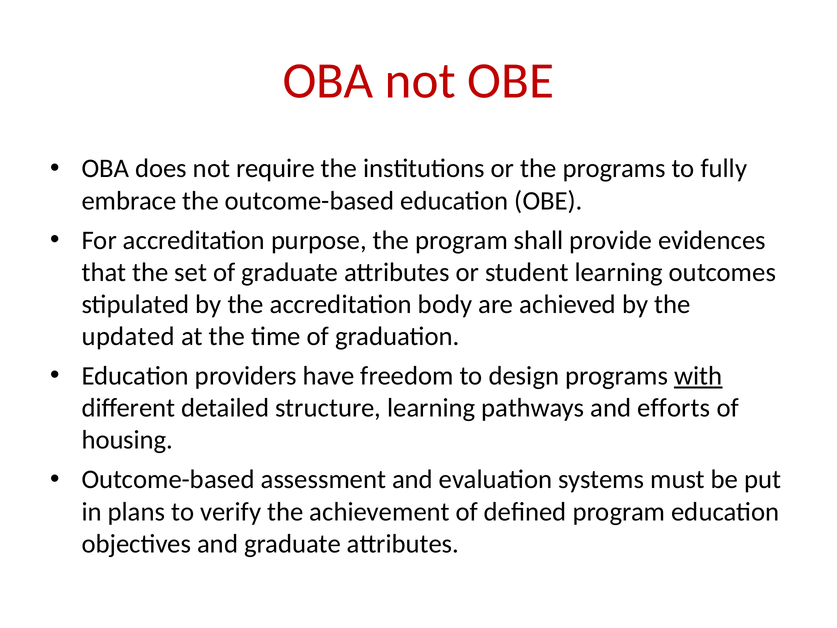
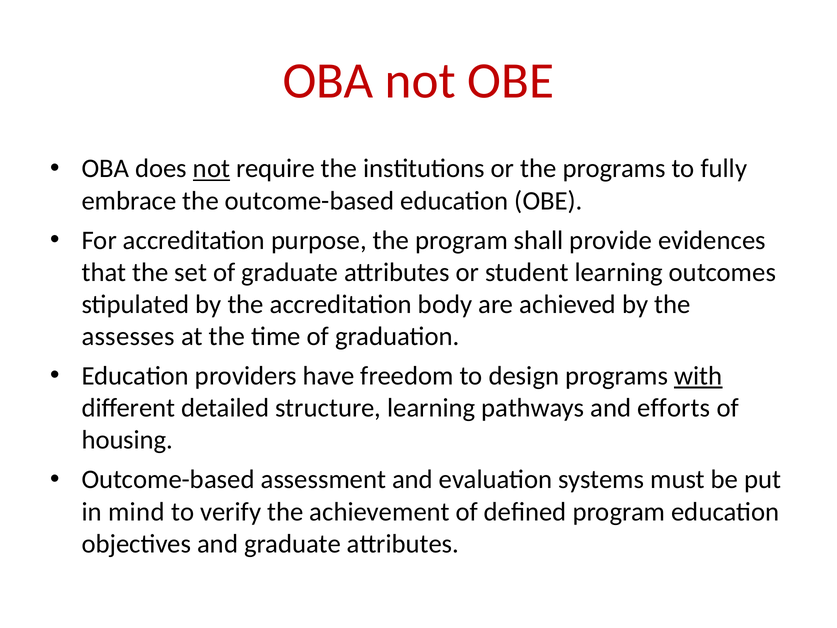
not at (212, 169) underline: none -> present
updated: updated -> assesses
plans: plans -> mind
